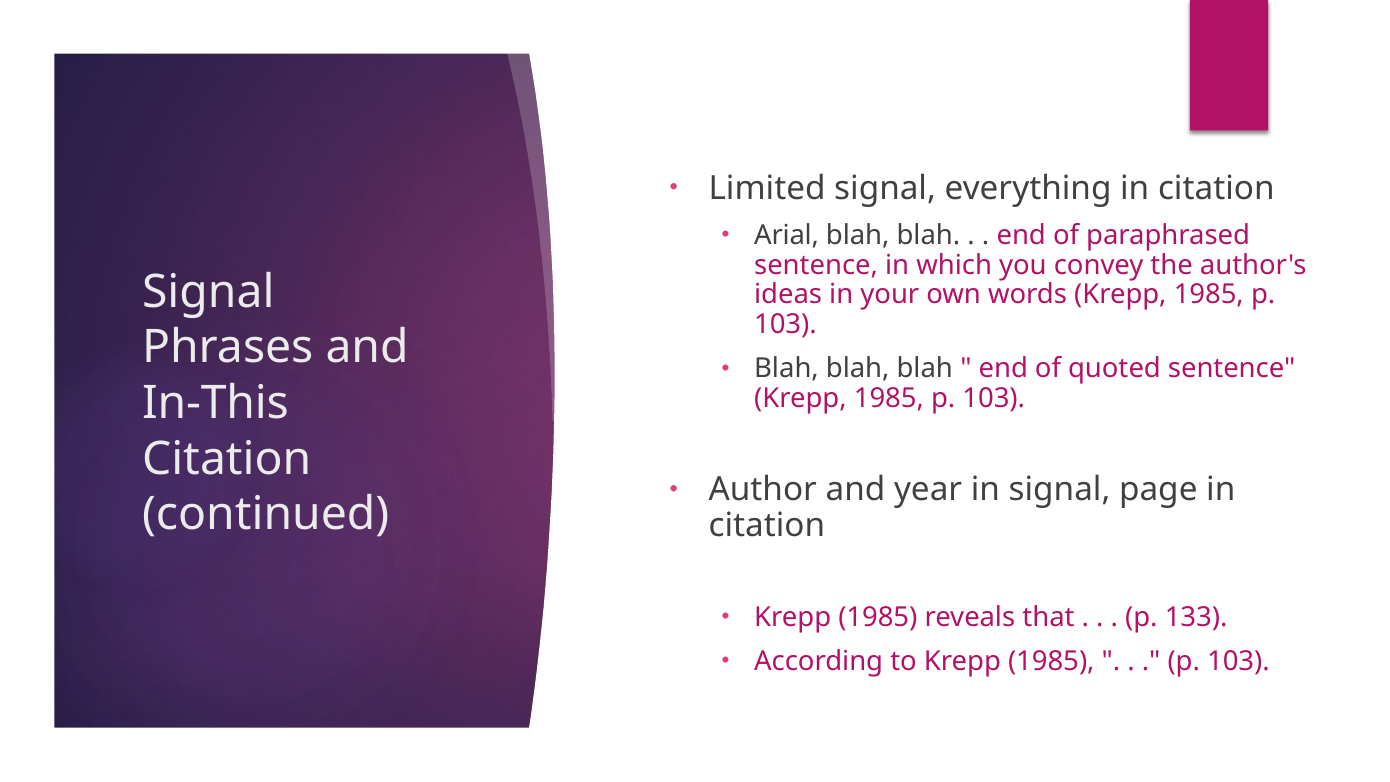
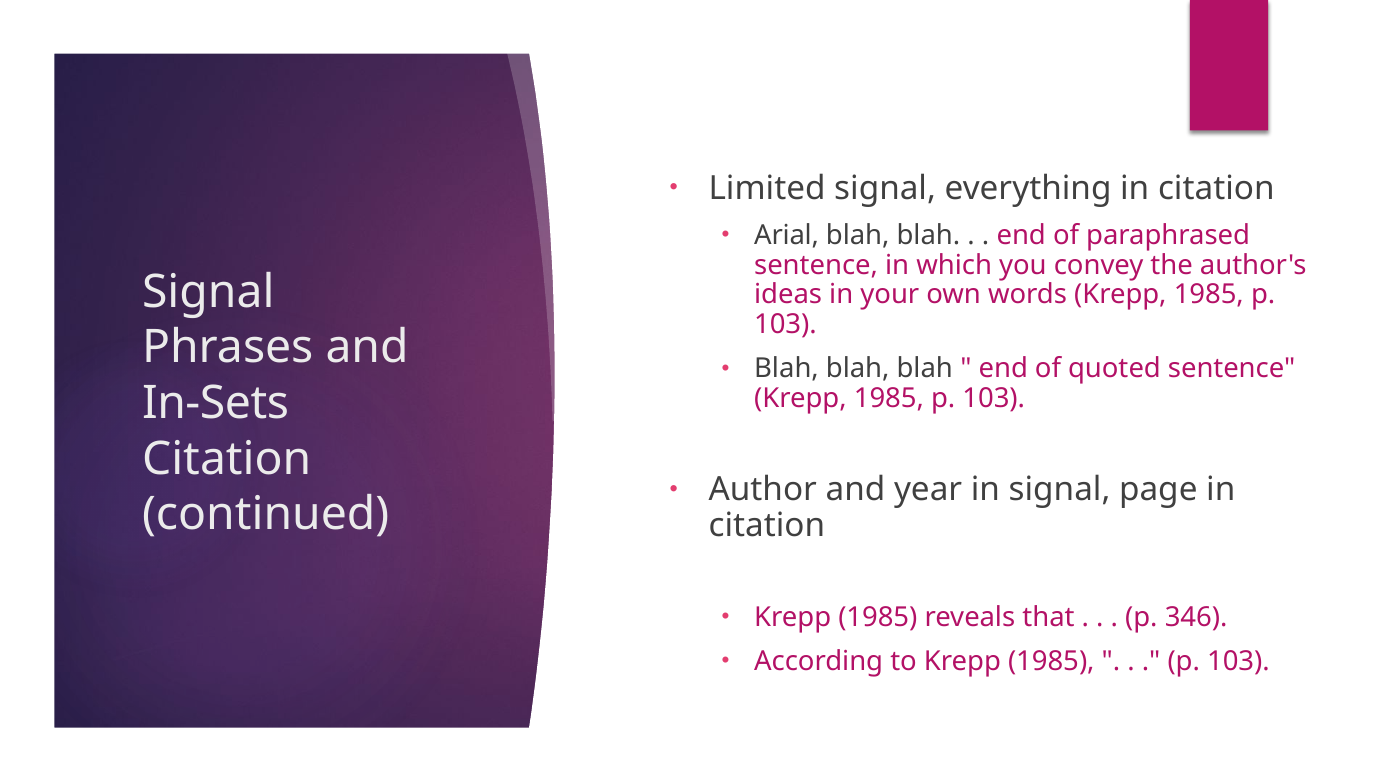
In-This: In-This -> In-Sets
133: 133 -> 346
